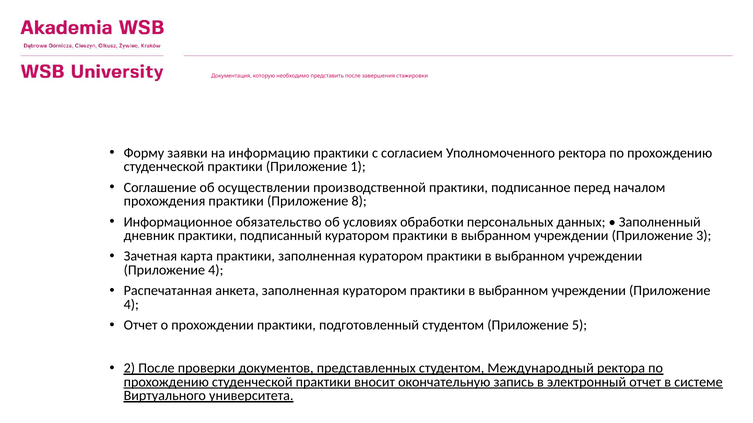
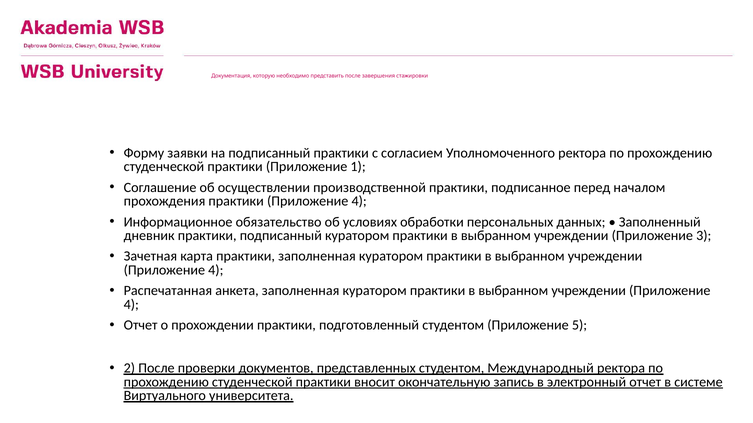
на информацию: информацию -> подписанный
практики Приложение 8: 8 -> 4
